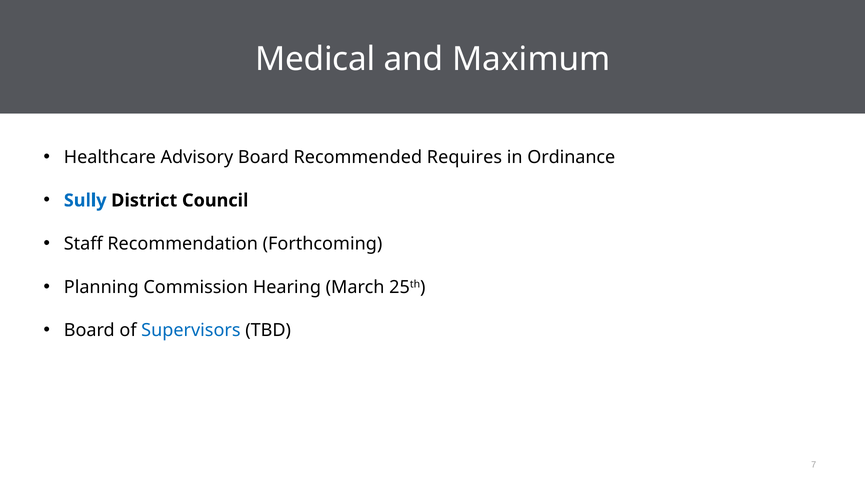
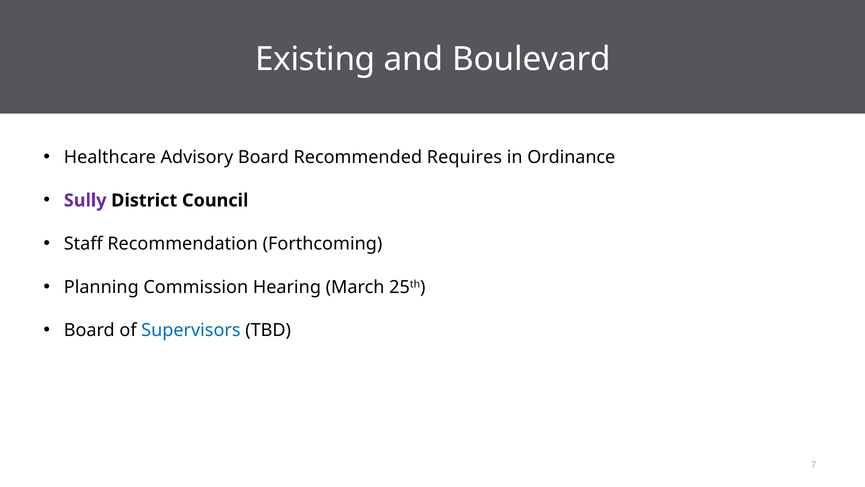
Medical: Medical -> Existing
Maximum: Maximum -> Boulevard
Sully colour: blue -> purple
